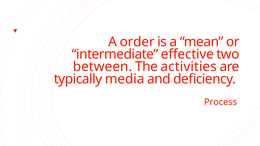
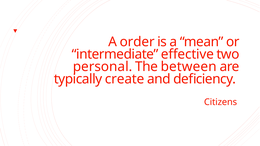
between: between -> personal
activities: activities -> between
media: media -> create
Process: Process -> Citizens
